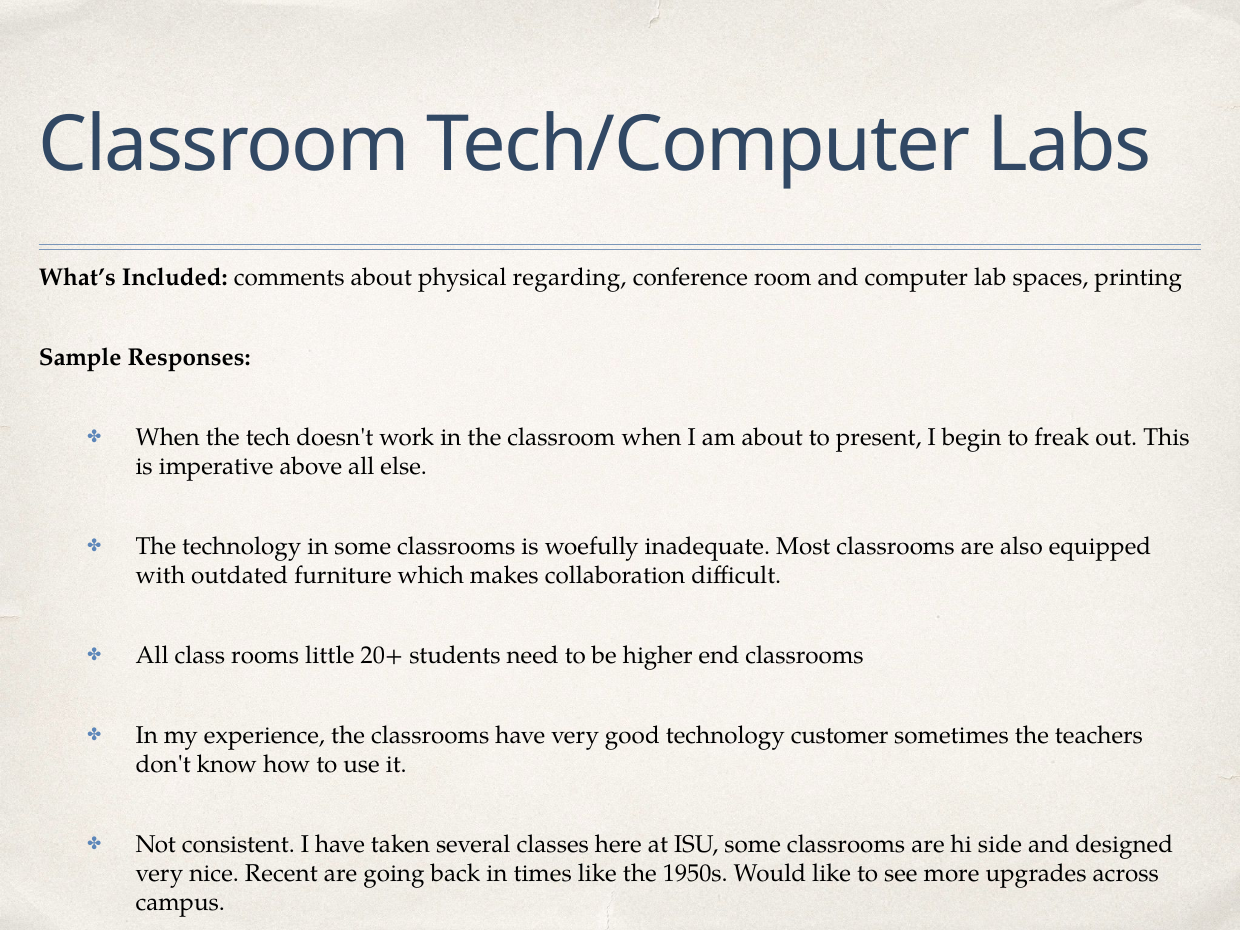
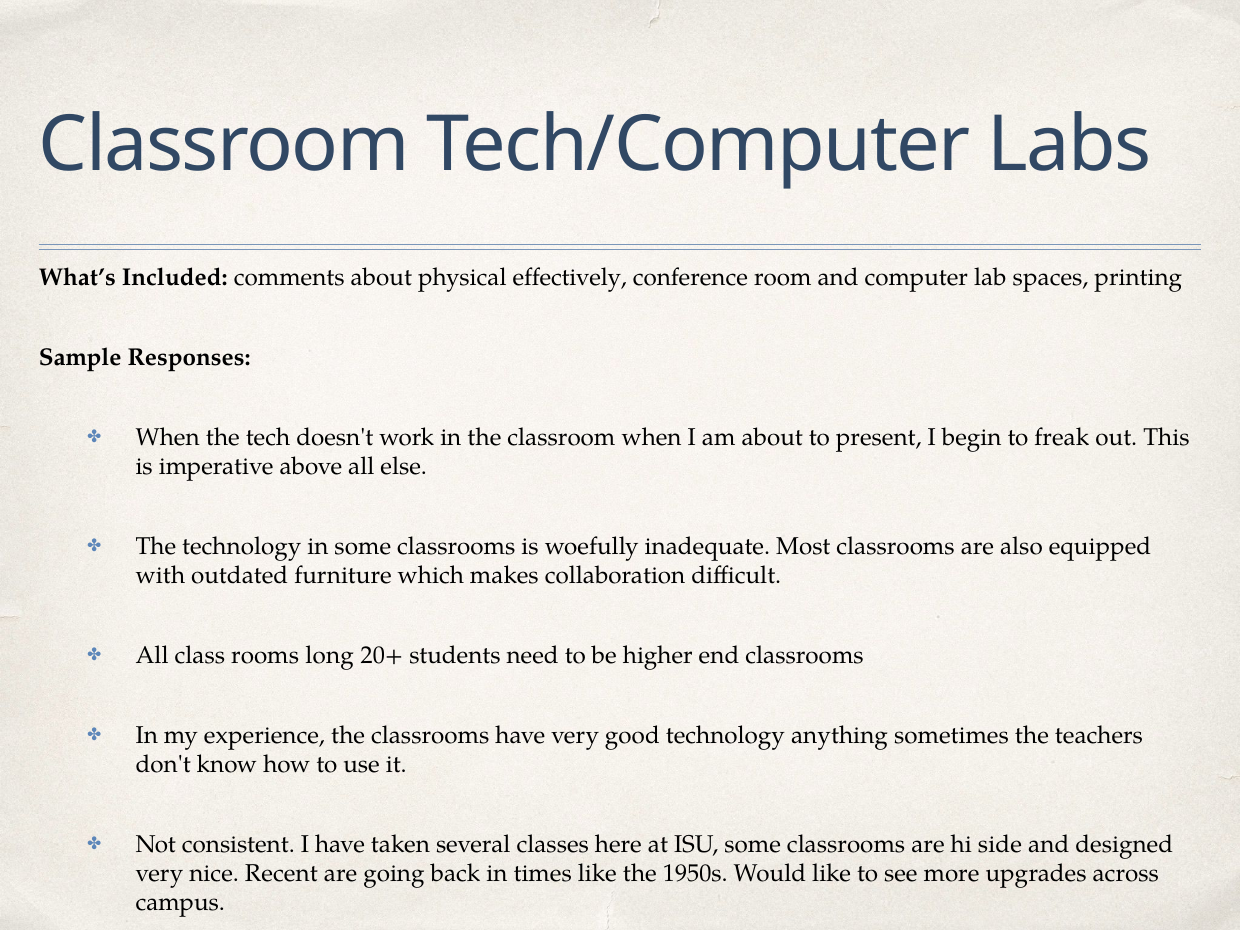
regarding: regarding -> effectively
little: little -> long
customer: customer -> anything
